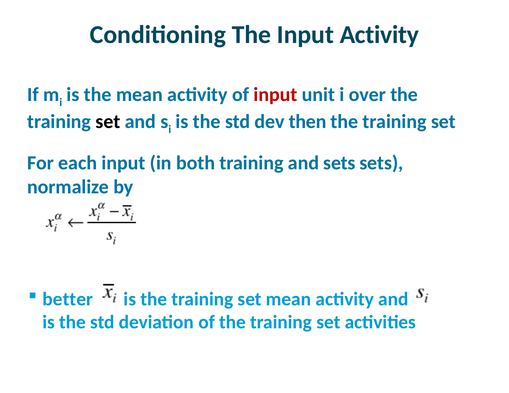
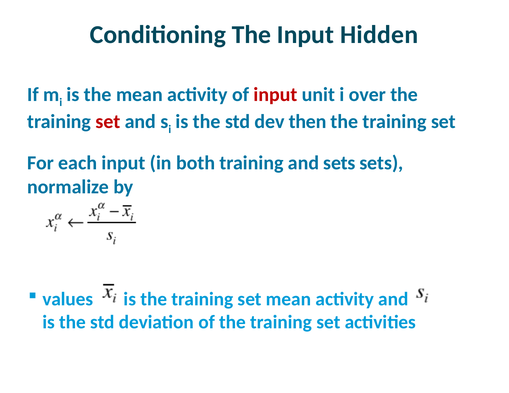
Input Activity: Activity -> Hidden
set at (108, 122) colour: black -> red
better: better -> values
